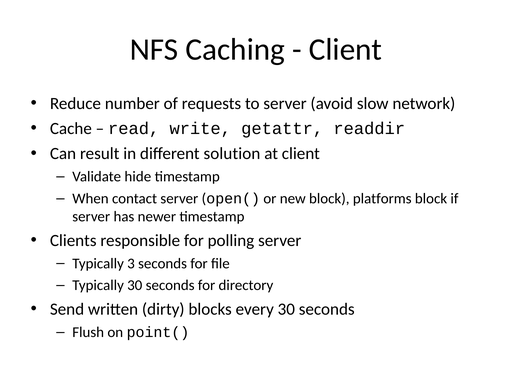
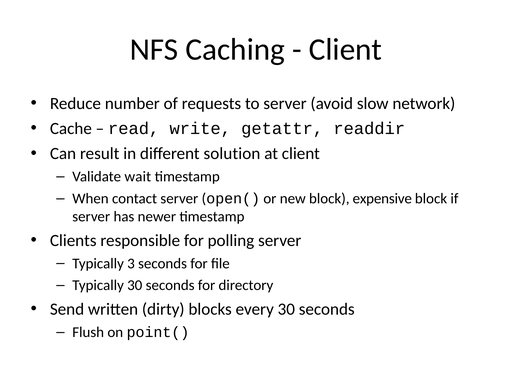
hide: hide -> wait
platforms: platforms -> expensive
